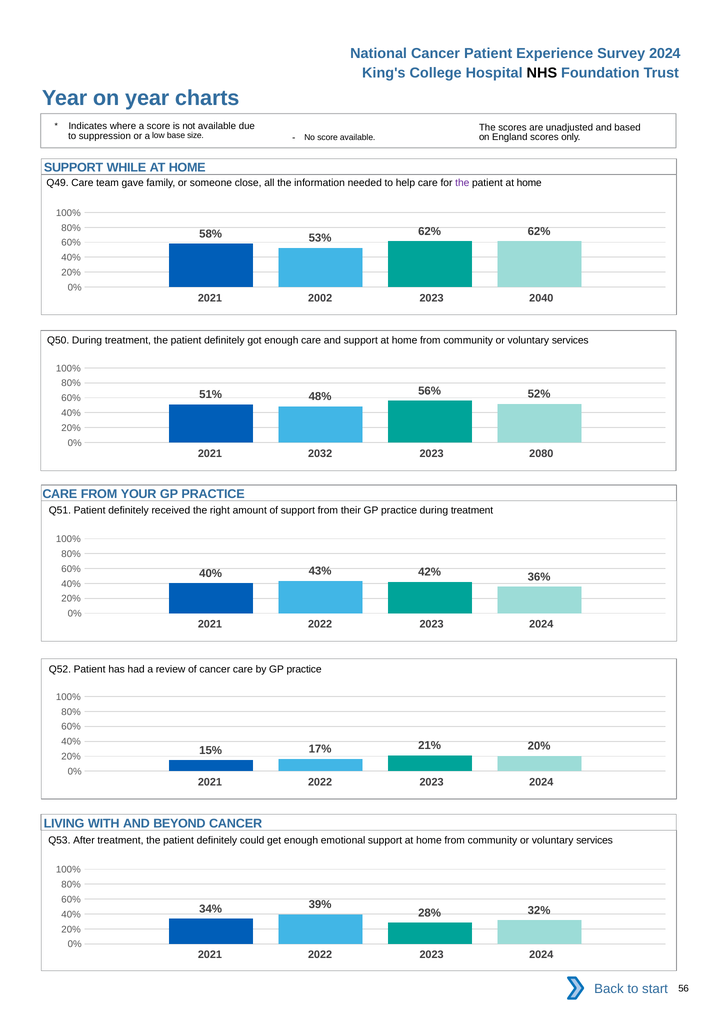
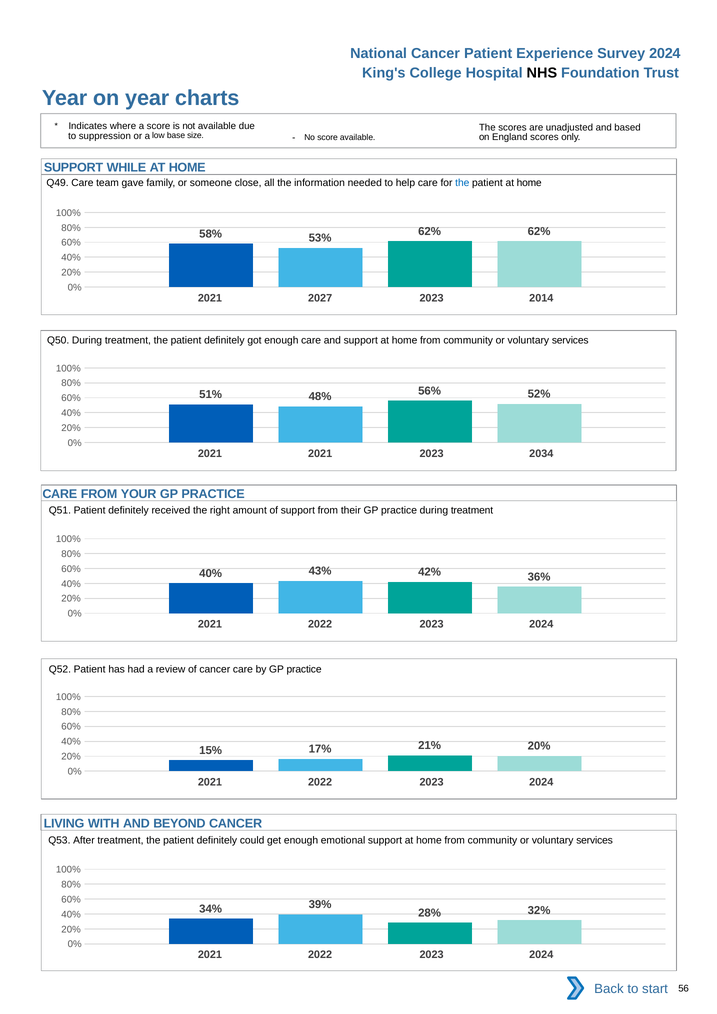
the at (462, 183) colour: purple -> blue
2002: 2002 -> 2027
2040: 2040 -> 2014
2021 2032: 2032 -> 2021
2080: 2080 -> 2034
